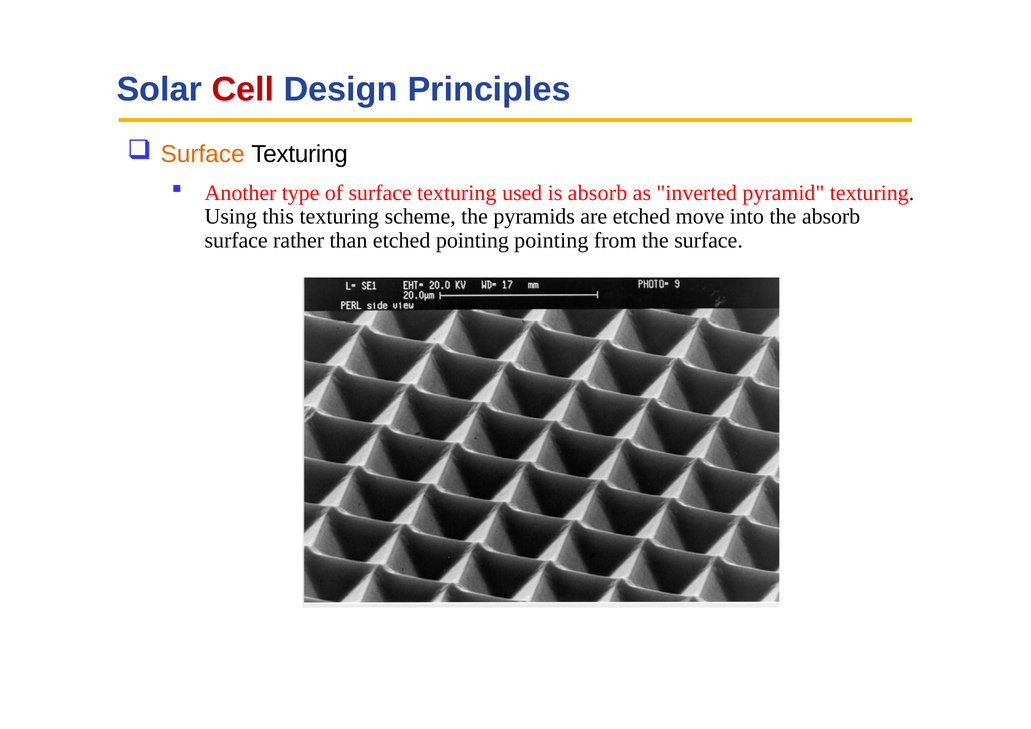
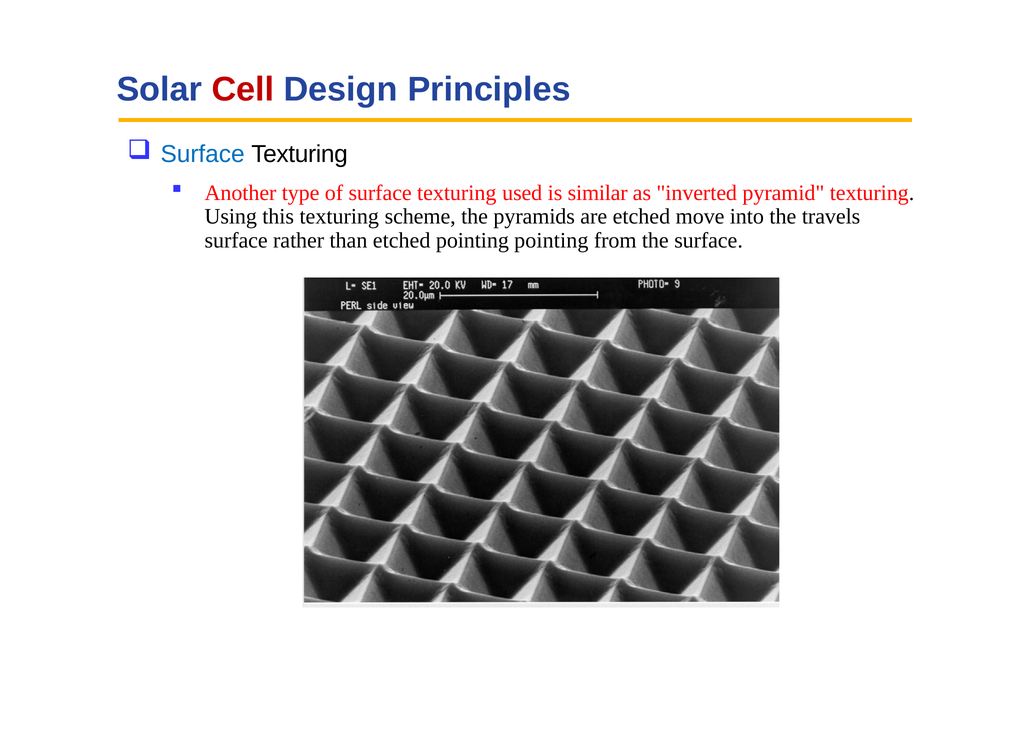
Surface at (203, 154) colour: orange -> blue
is absorb: absorb -> similar
the absorb: absorb -> travels
